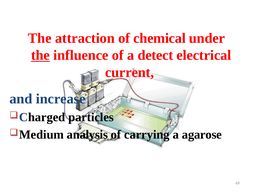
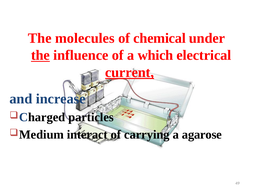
attraction: attraction -> molecules
detect: detect -> which
current underline: none -> present
analysis: analysis -> interact
